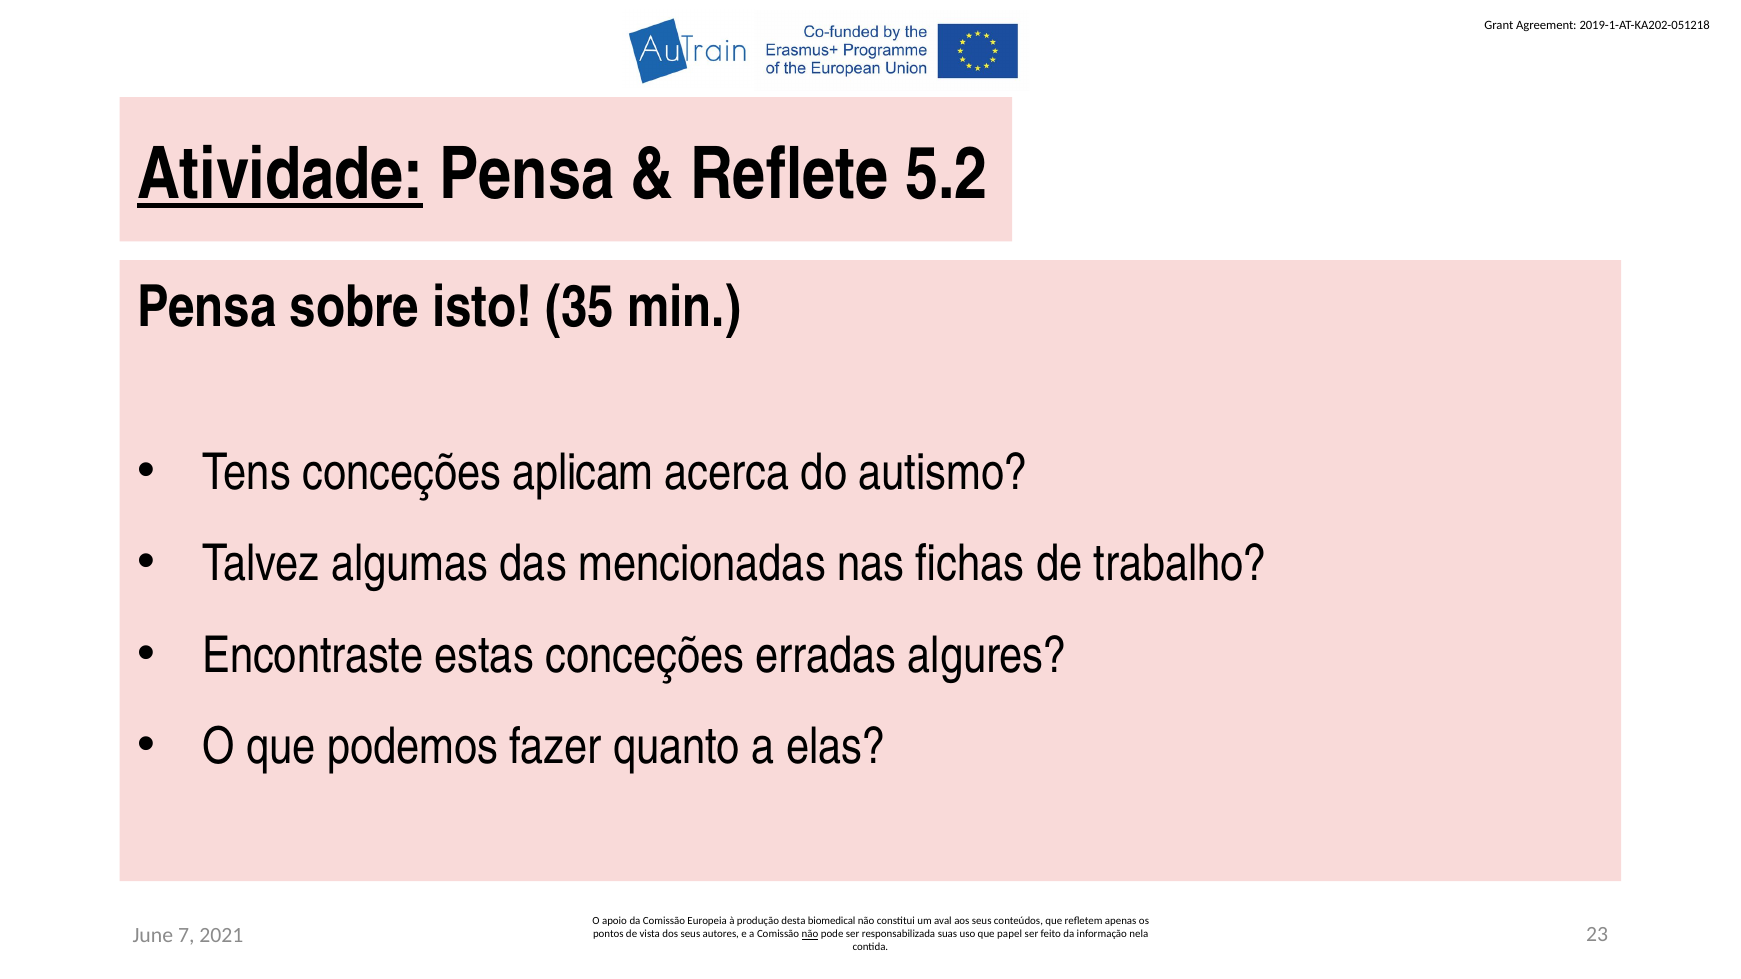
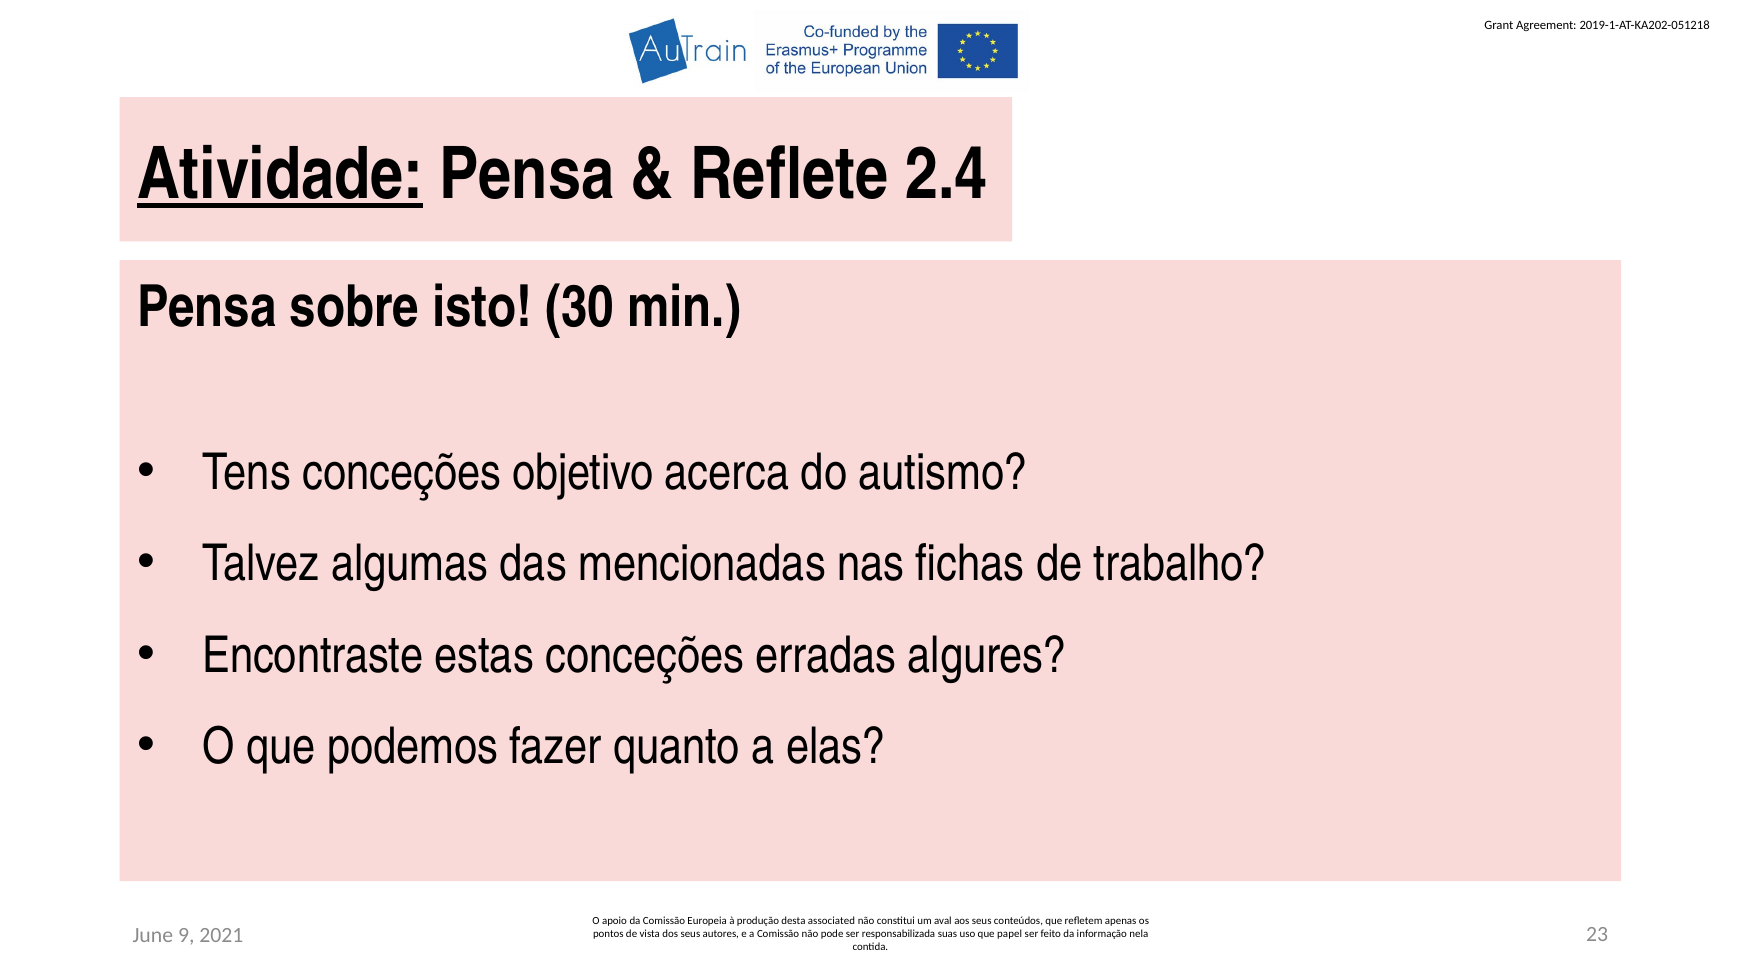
5.2: 5.2 -> 2.4
35: 35 -> 30
aplicam: aplicam -> objetivo
biomedical: biomedical -> associated
7: 7 -> 9
não at (810, 934) underline: present -> none
